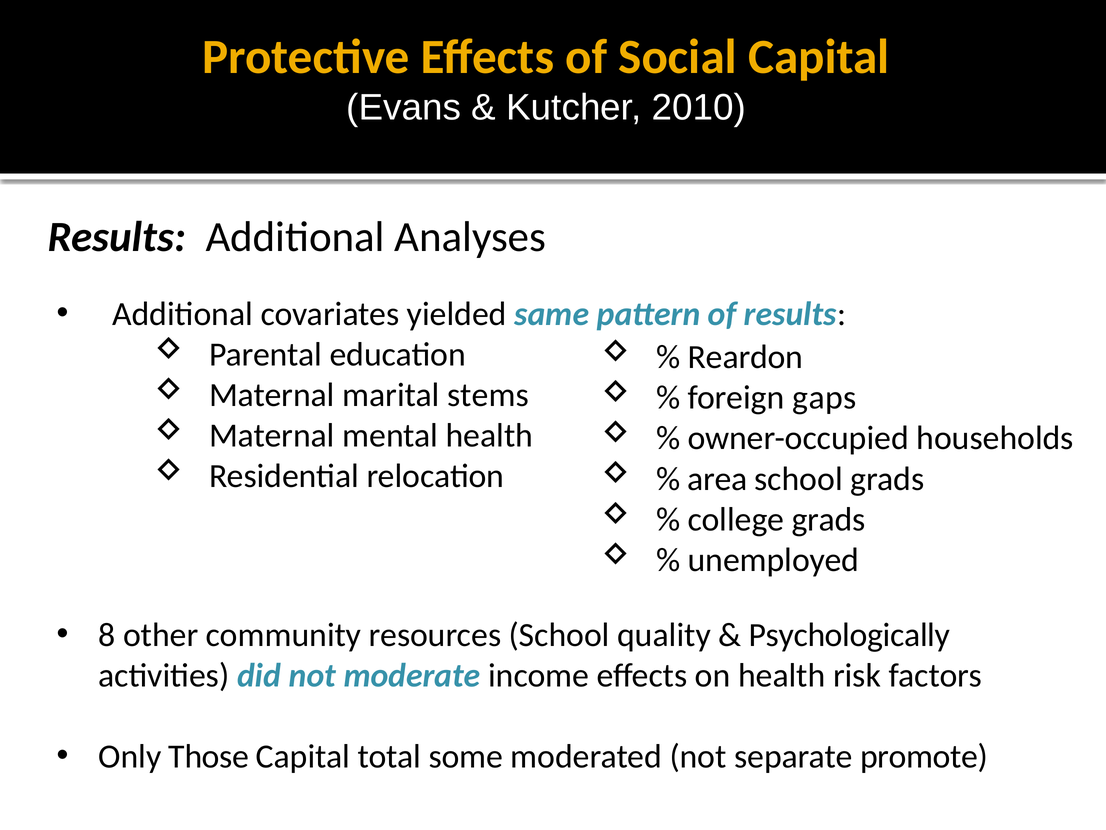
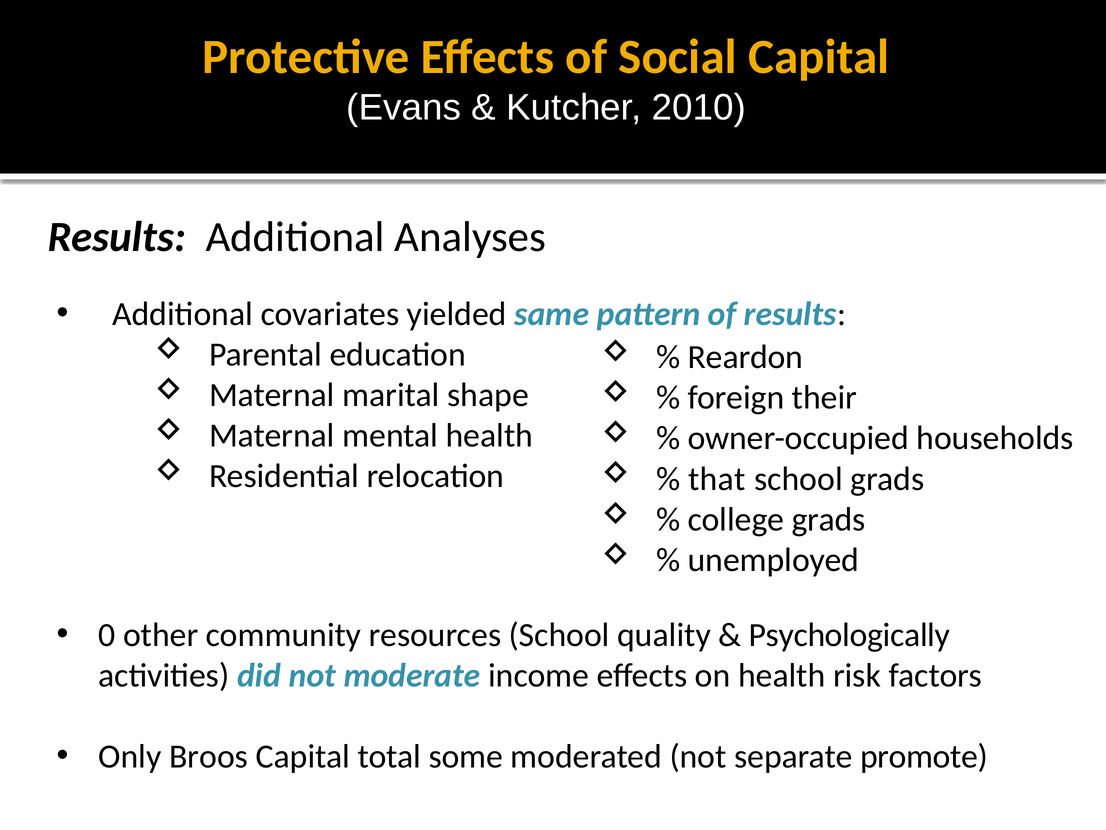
stems: stems -> shape
gaps: gaps -> their
area: area -> that
8: 8 -> 0
Those: Those -> Broos
